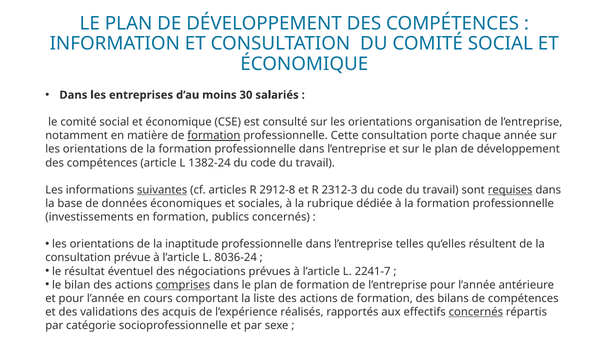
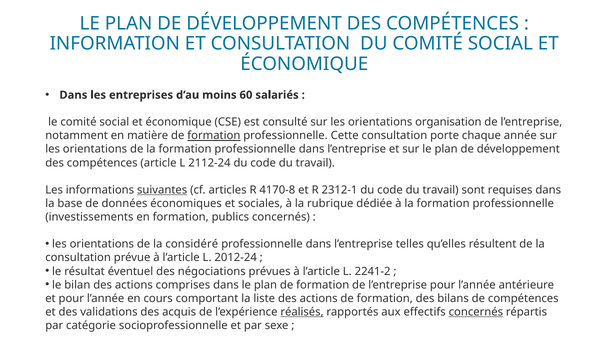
30: 30 -> 60
1382-24: 1382-24 -> 2112-24
2912-8: 2912-8 -> 4170-8
2312-3: 2312-3 -> 2312-1
requises underline: present -> none
inaptitude: inaptitude -> considéré
8036-24: 8036-24 -> 2012-24
2241-7: 2241-7 -> 2241-2
comprises underline: present -> none
réalisés underline: none -> present
